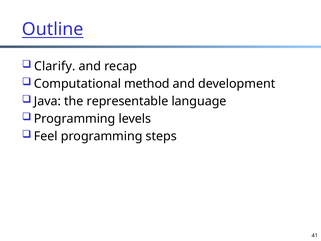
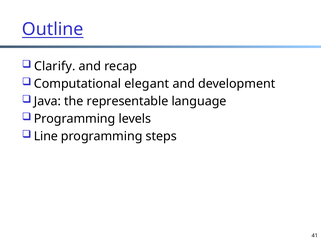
method: method -> elegant
Feel: Feel -> Line
